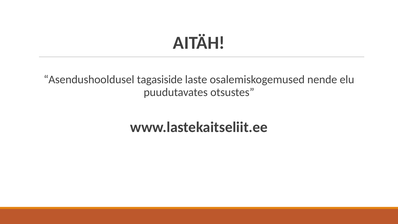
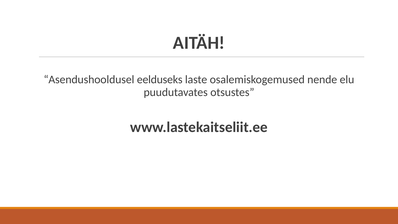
tagasiside: tagasiside -> eelduseks
